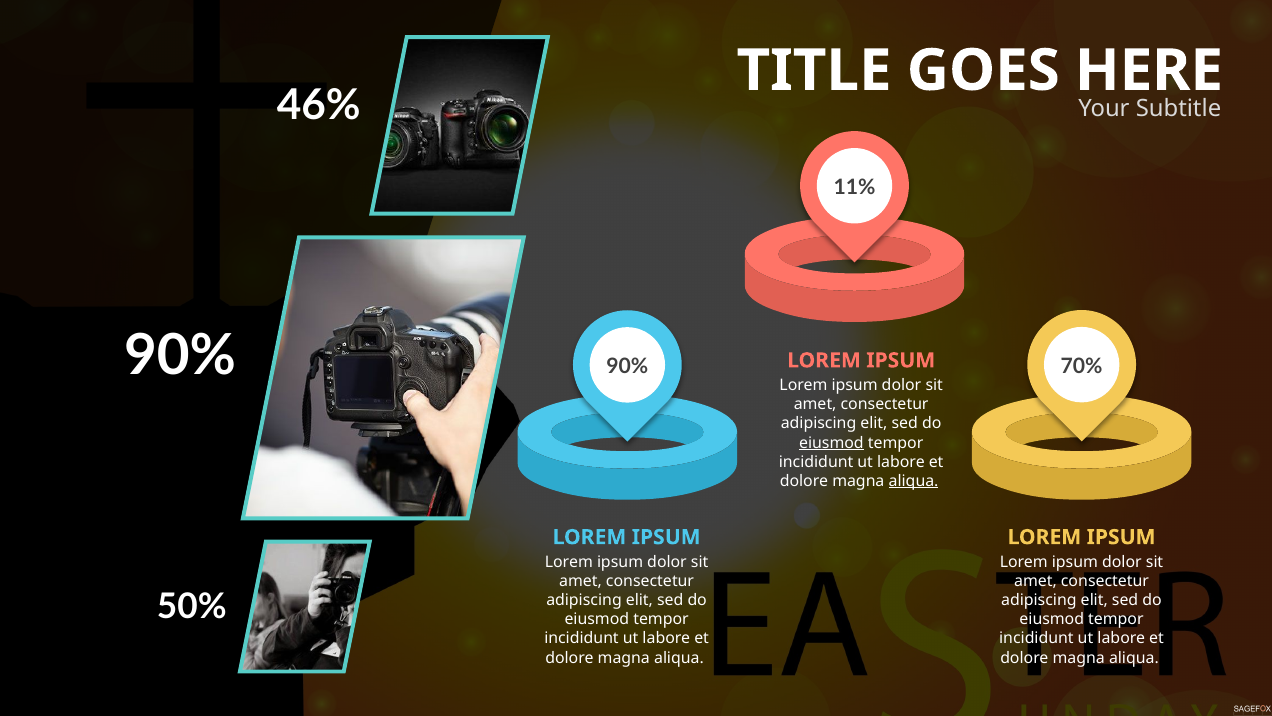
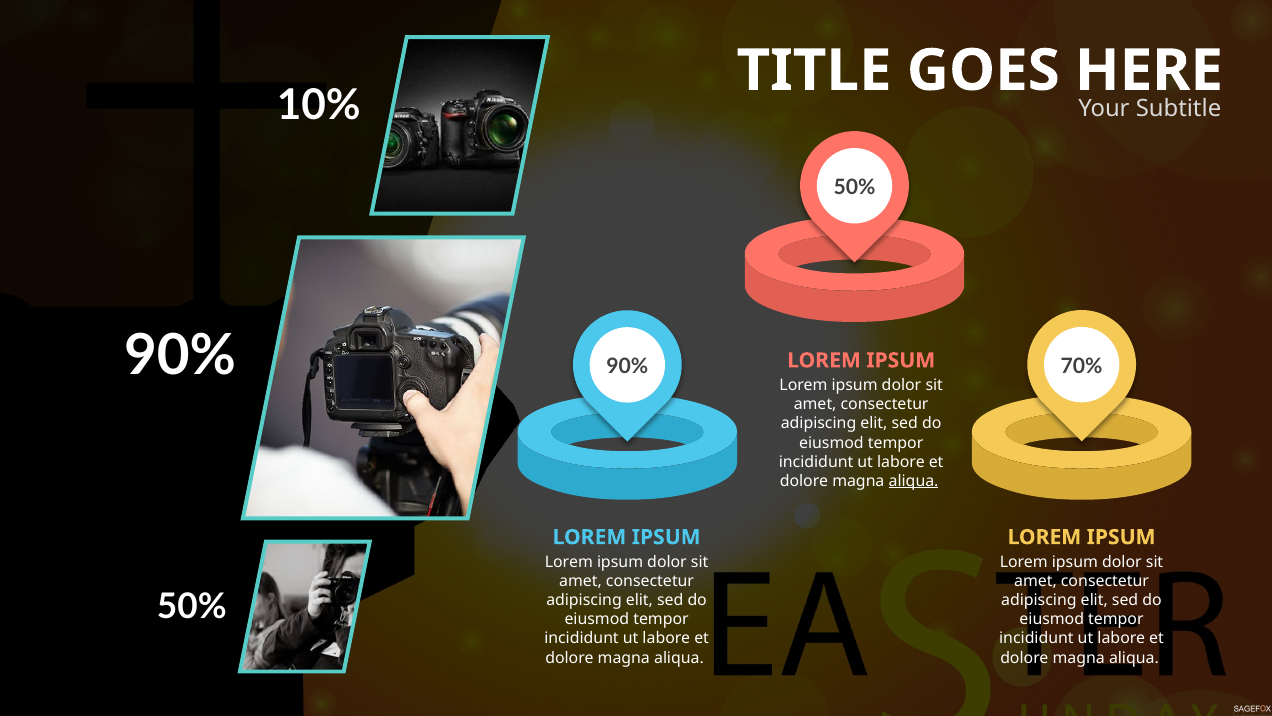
46%: 46% -> 10%
11% at (854, 187): 11% -> 50%
eiusmod at (831, 443) underline: present -> none
